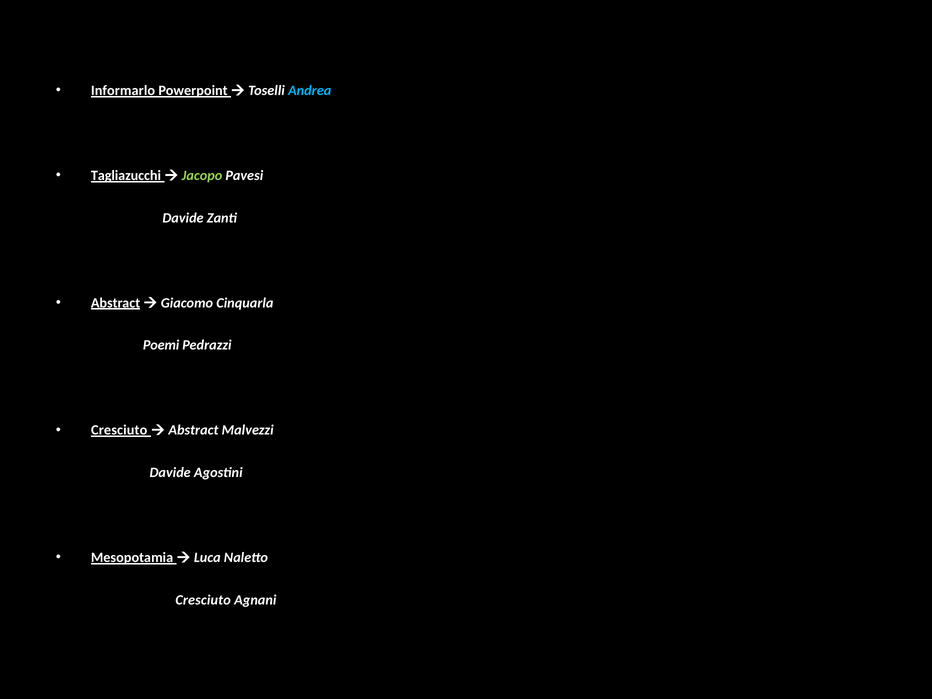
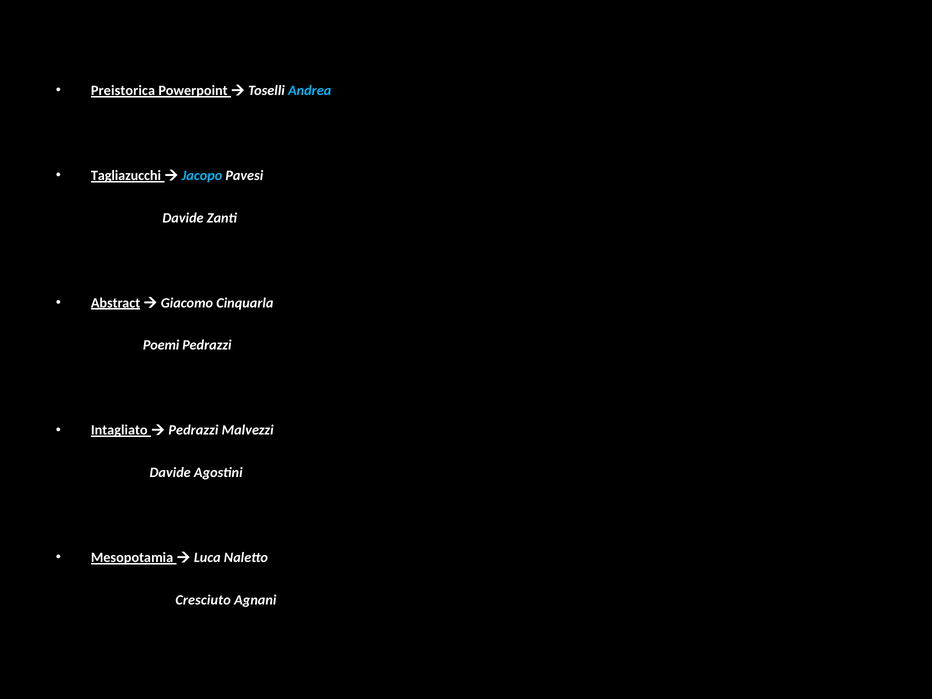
Informarlo: Informarlo -> Preistorica
Jacopo colour: light green -> light blue
Cresciuto at (119, 430): Cresciuto -> Intagliato
Abstract at (193, 430): Abstract -> Pedrazzi
